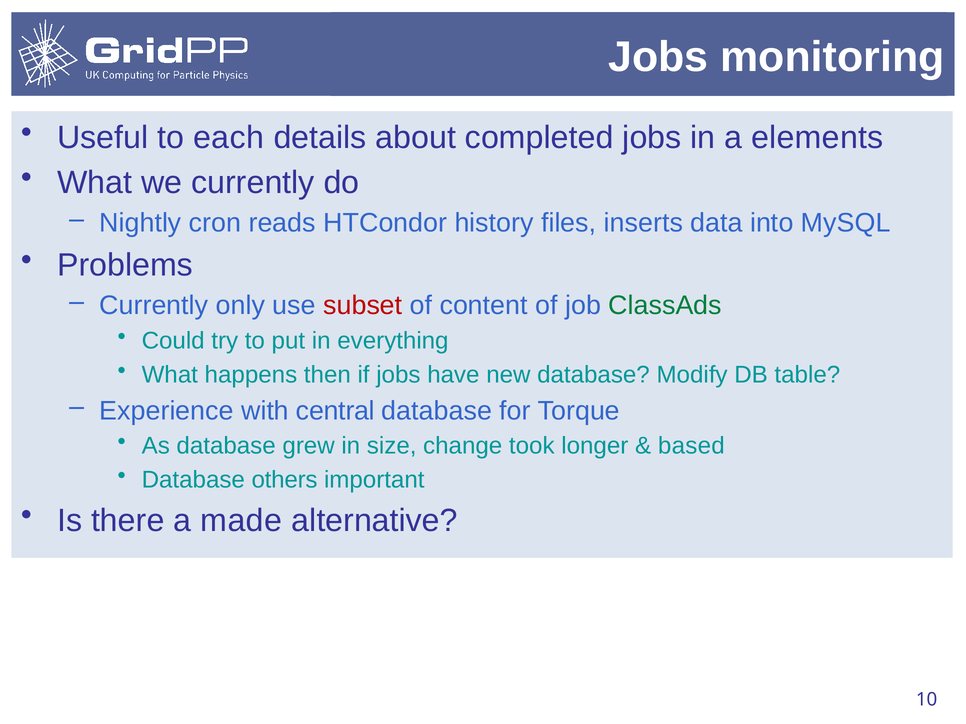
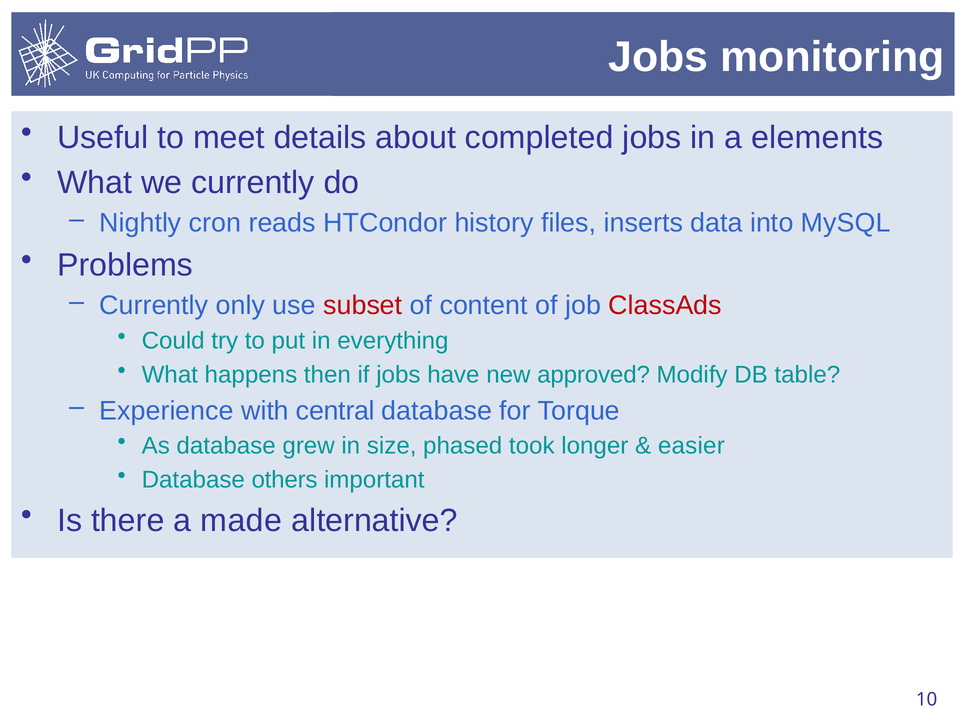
each: each -> meet
ClassAds colour: green -> red
new database: database -> approved
change: change -> phased
based: based -> easier
